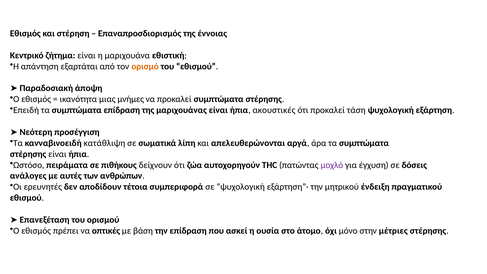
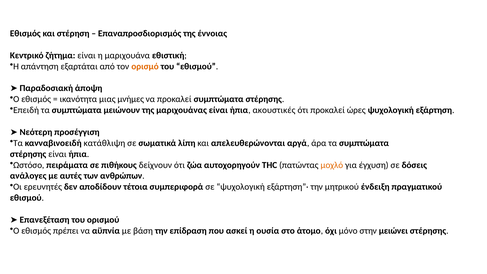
συμπτώματα επίδραση: επίδραση -> μειώνουν
τάση: τάση -> ώρες
μοχλό colour: purple -> orange
οπτικές: οπτικές -> αϋπνία
μέτριες: μέτριες -> μειώνει
